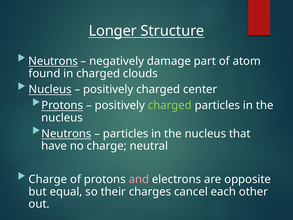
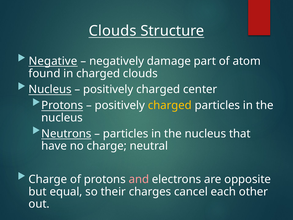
Longer at (113, 31): Longer -> Clouds
Neutrons at (53, 61): Neutrons -> Negative
charged at (170, 105) colour: light green -> yellow
